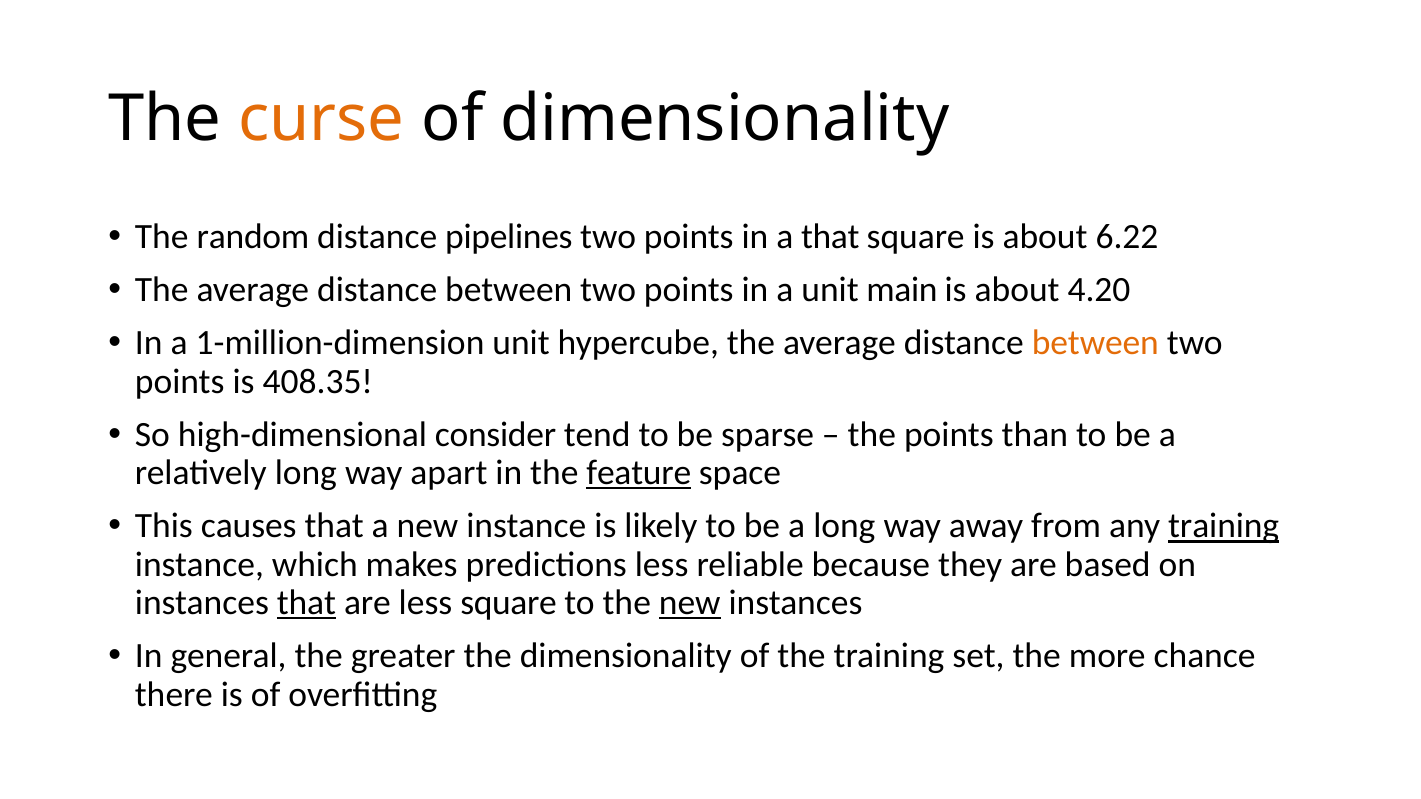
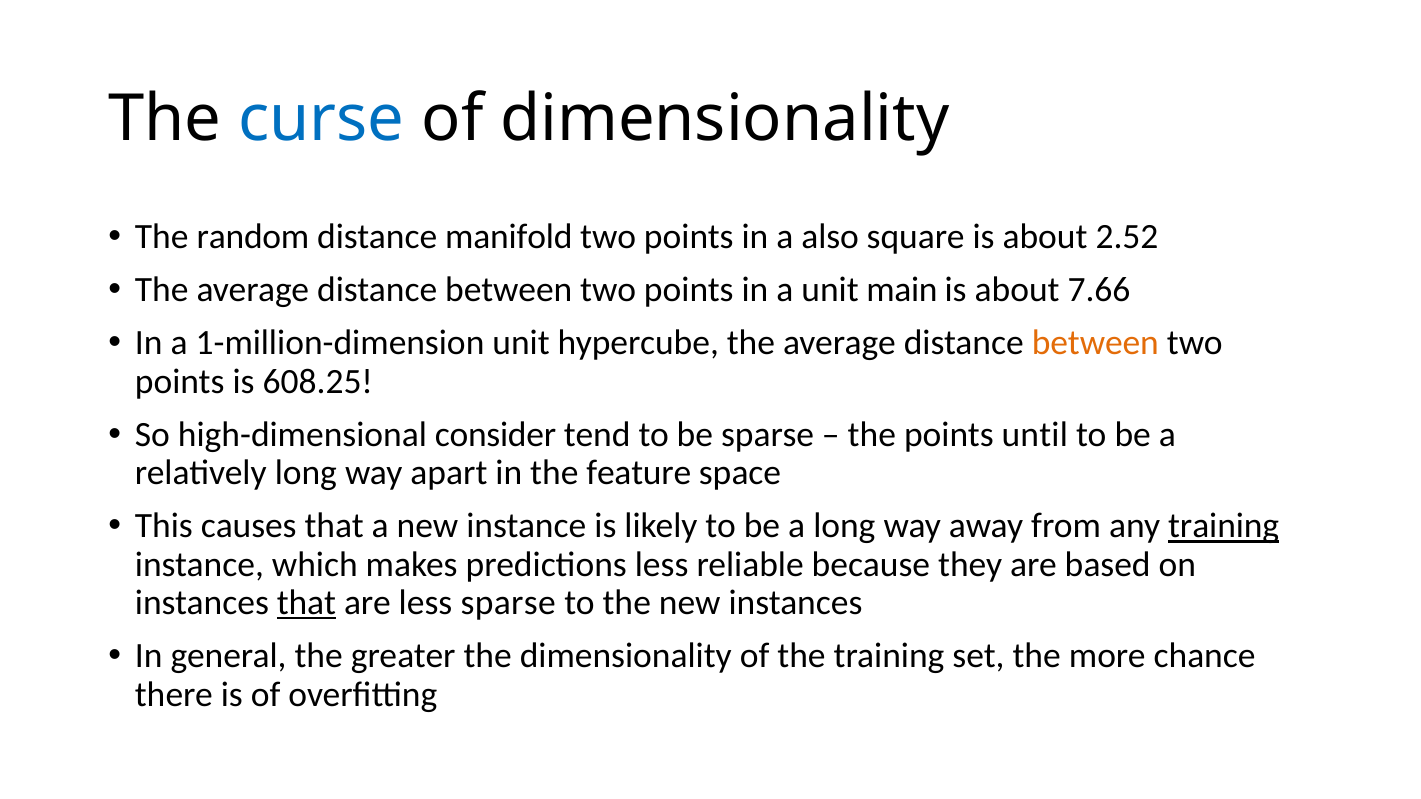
curse colour: orange -> blue
pipelines: pipelines -> manifold
a that: that -> also
6.22: 6.22 -> 2.52
4.20: 4.20 -> 7.66
408.35: 408.35 -> 608.25
than: than -> until
feature underline: present -> none
less square: square -> sparse
new at (690, 603) underline: present -> none
